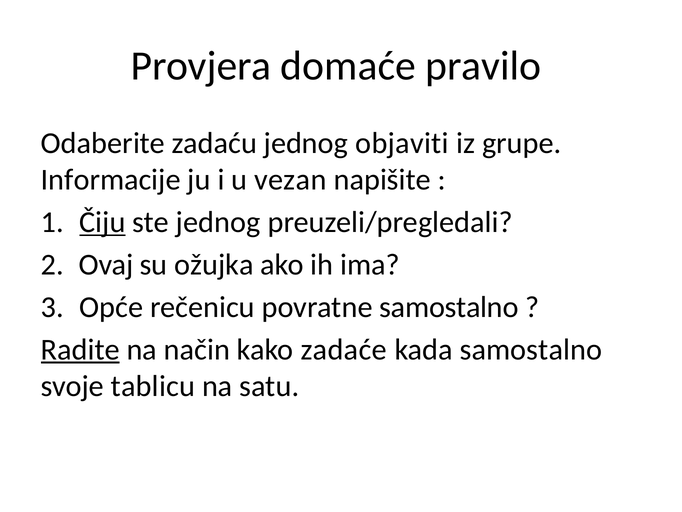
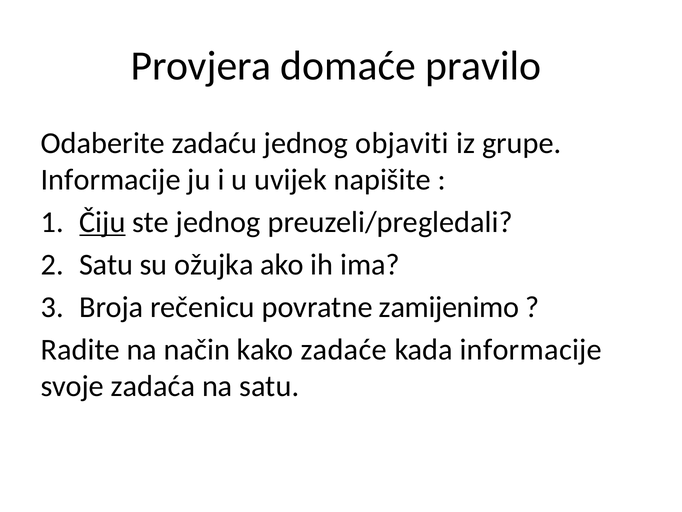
vezan: vezan -> uvijek
Ovaj at (106, 264): Ovaj -> Satu
Opće: Opće -> Broja
povratne samostalno: samostalno -> zamijenimo
Radite underline: present -> none
kada samostalno: samostalno -> informacije
tablicu: tablicu -> zadaća
